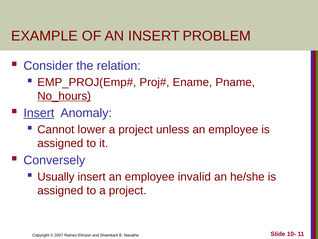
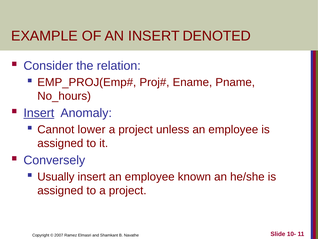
PROBLEM: PROBLEM -> DENOTED
No_hours underline: present -> none
invalid: invalid -> known
